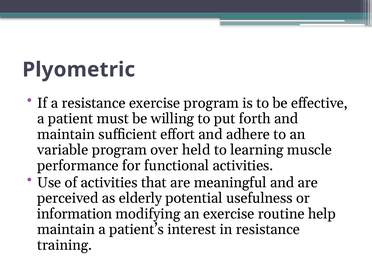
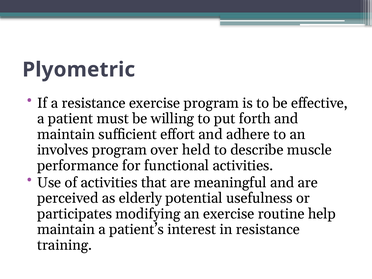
variable: variable -> involves
learning: learning -> describe
information: information -> participates
